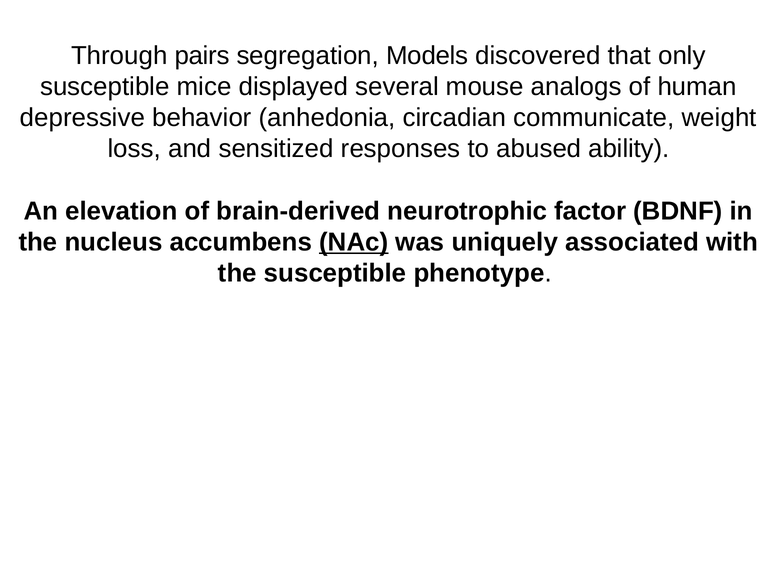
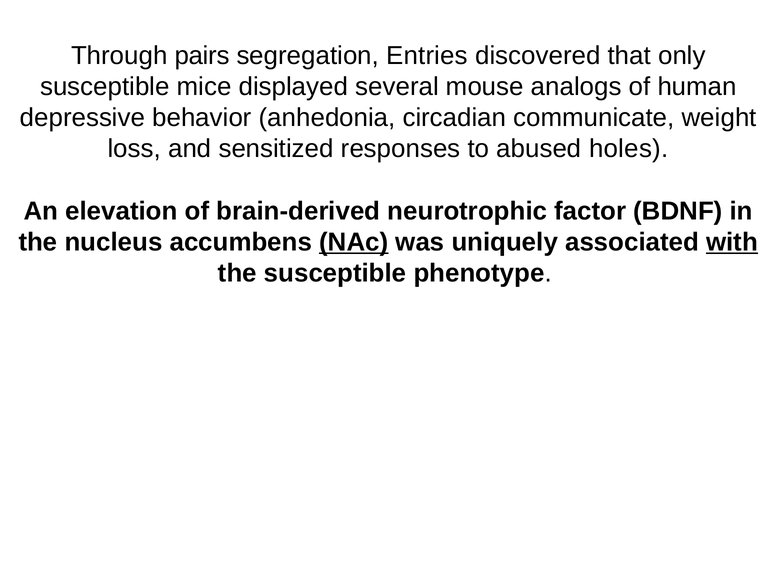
Models: Models -> Entries
ability: ability -> holes
with underline: none -> present
